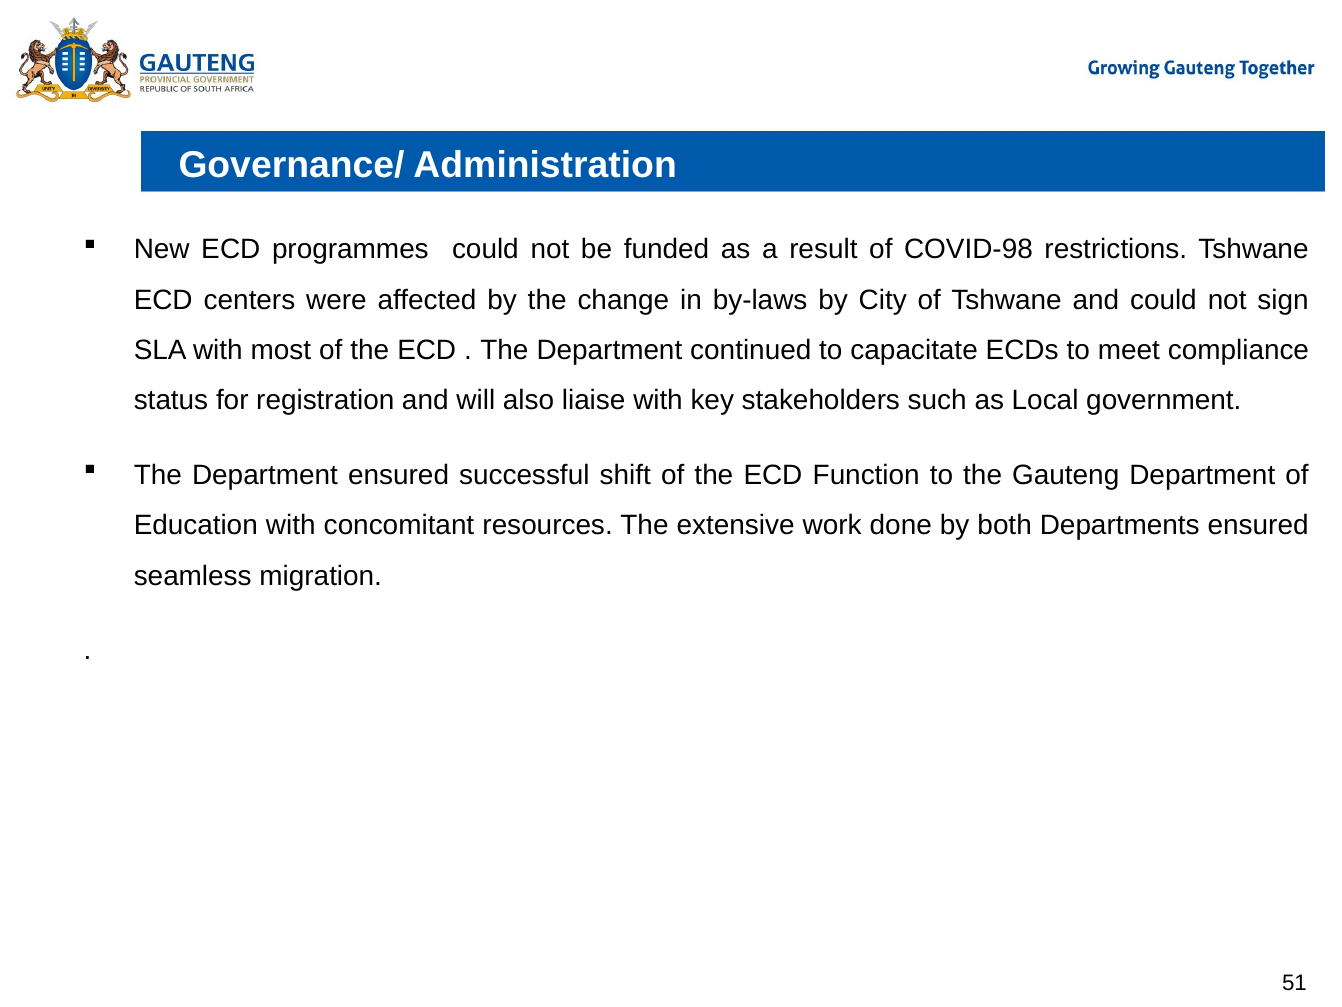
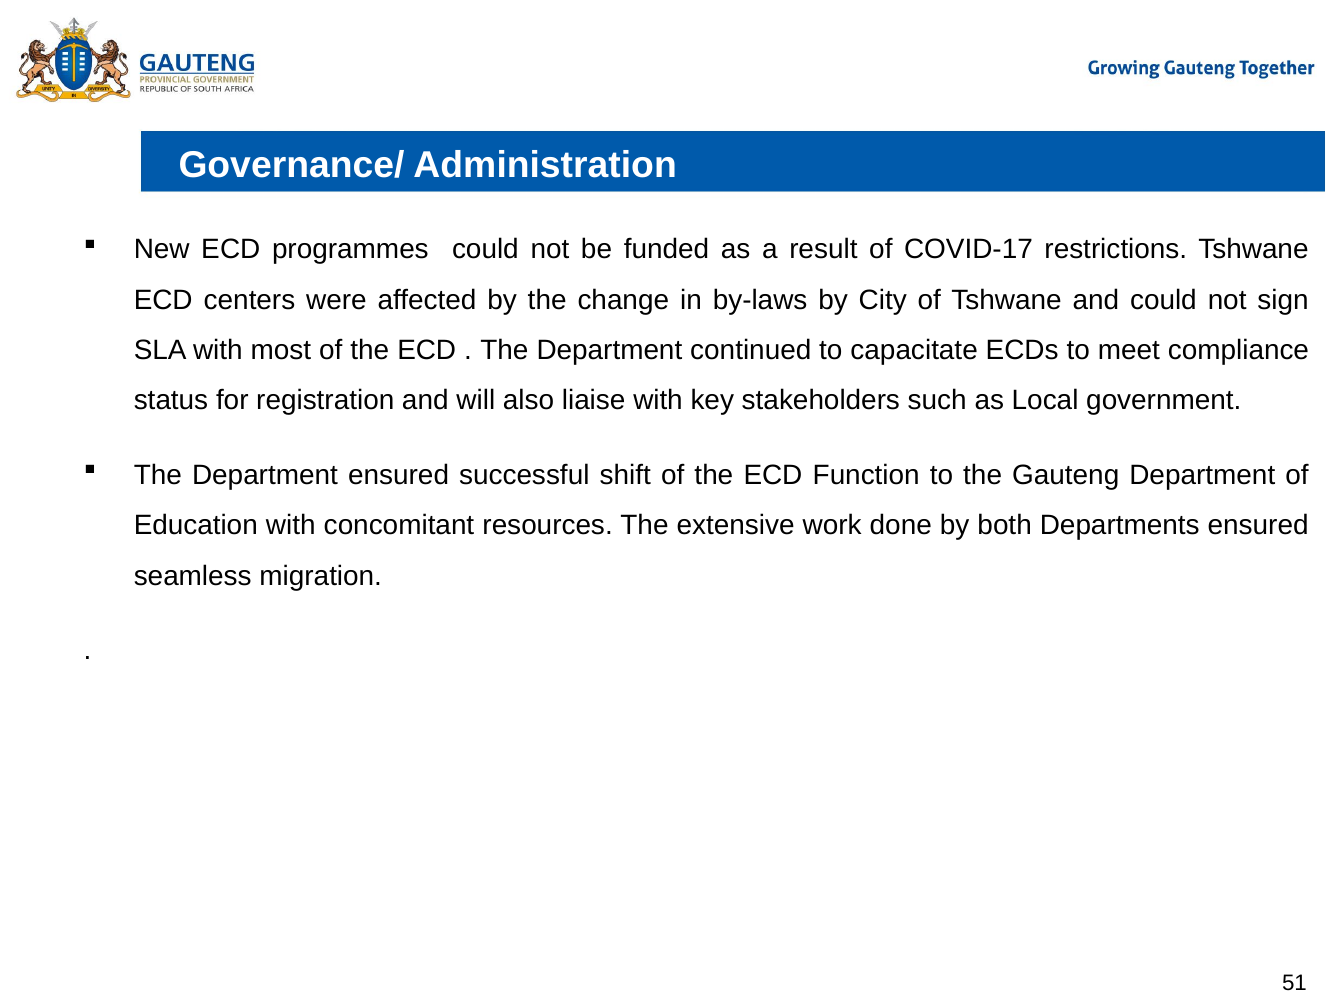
COVID-98: COVID-98 -> COVID-17
